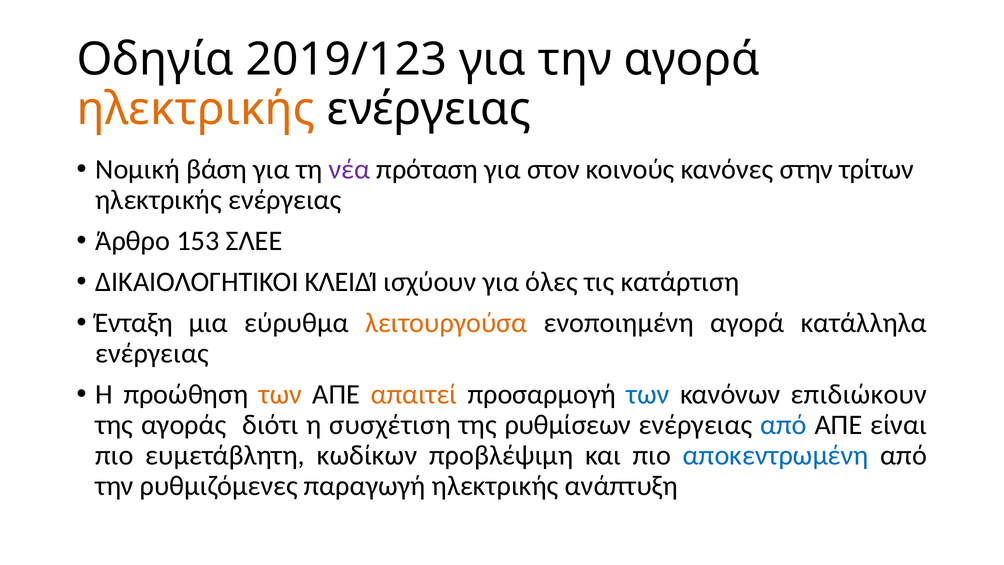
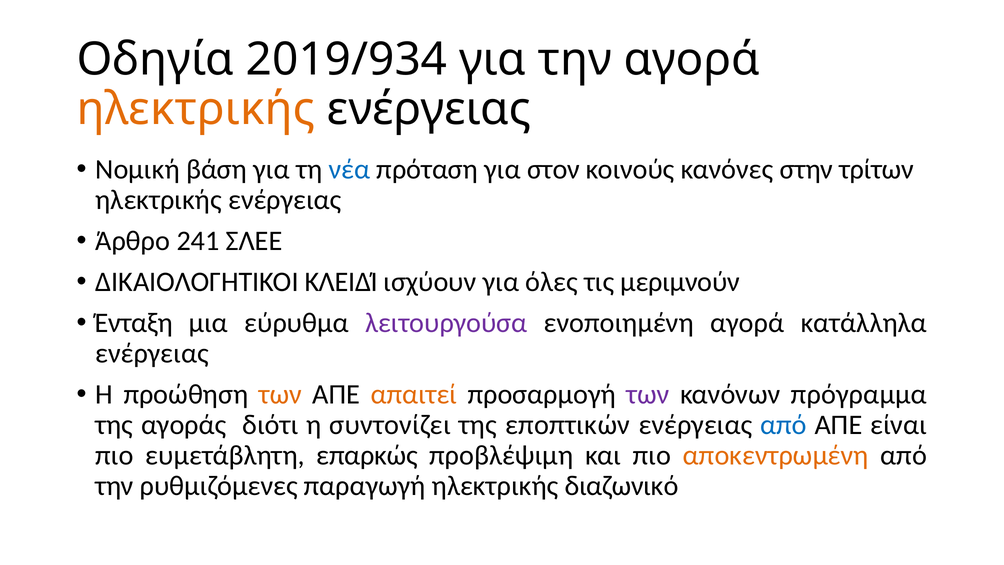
2019/123: 2019/123 -> 2019/934
νέα colour: purple -> blue
153: 153 -> 241
κατάρτιση: κατάρτιση -> μεριμνούν
λειτουργούσα colour: orange -> purple
των at (648, 394) colour: blue -> purple
επιδιώκουν: επιδιώκουν -> πρόγραμμα
συσχέτιση: συσχέτιση -> συντονίζει
ρυθμίσεων: ρυθμίσεων -> εποπτικών
κωδίκων: κωδίκων -> επαρκώς
αποκεντρωμένη colour: blue -> orange
ανάπτυξη: ανάπτυξη -> διαζωνικό
